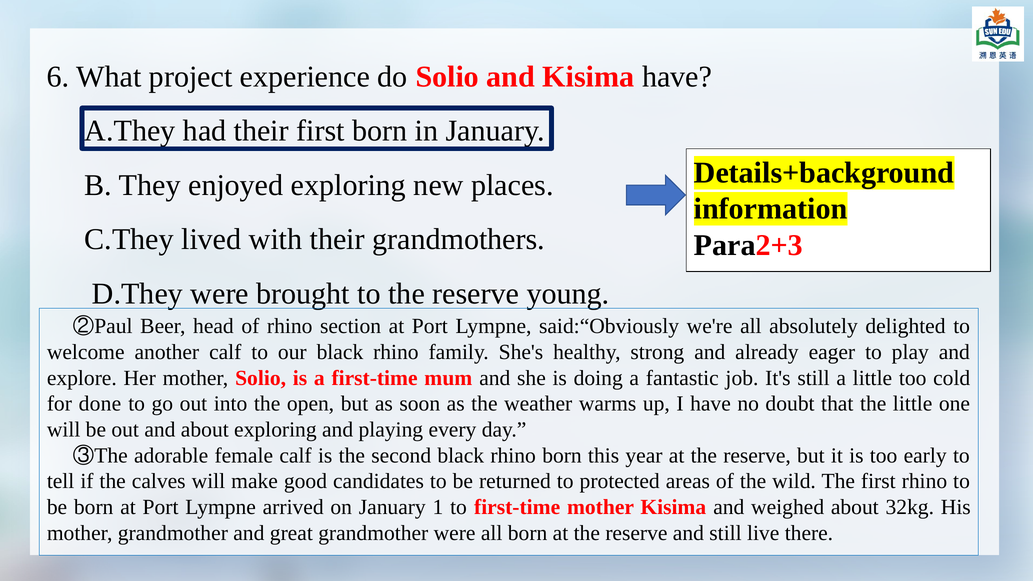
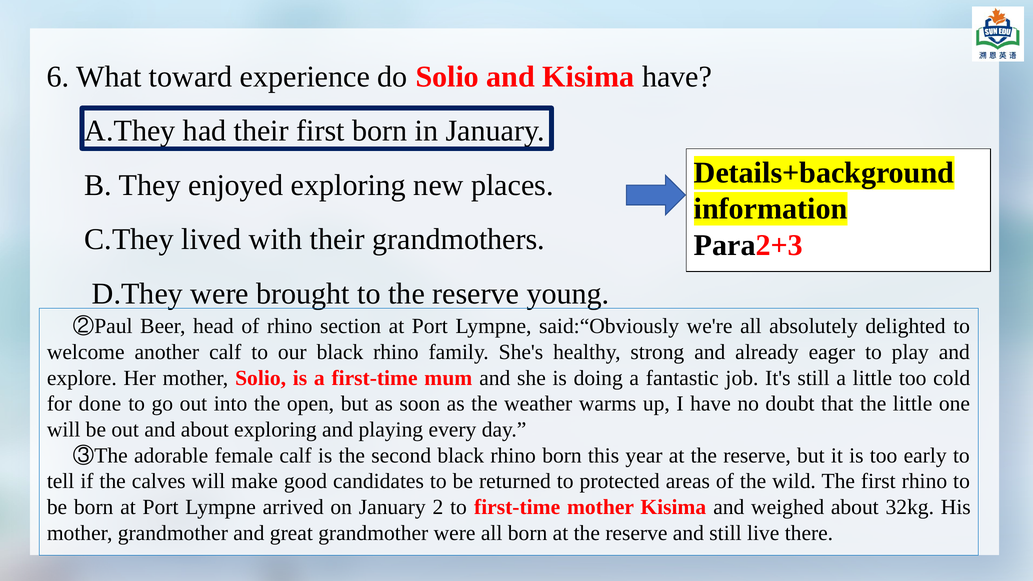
project: project -> toward
1: 1 -> 2
